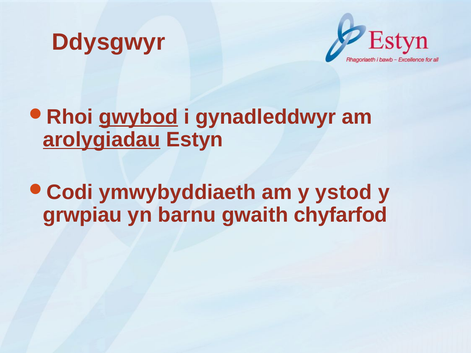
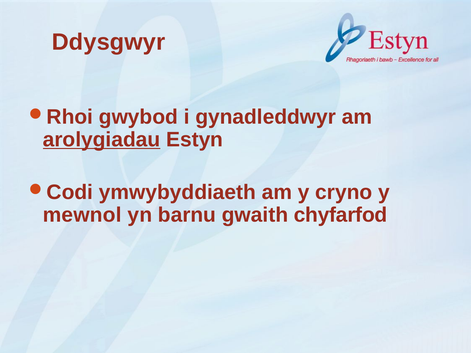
gwybod underline: present -> none
ystod: ystod -> cryno
grwpiau: grwpiau -> mewnol
